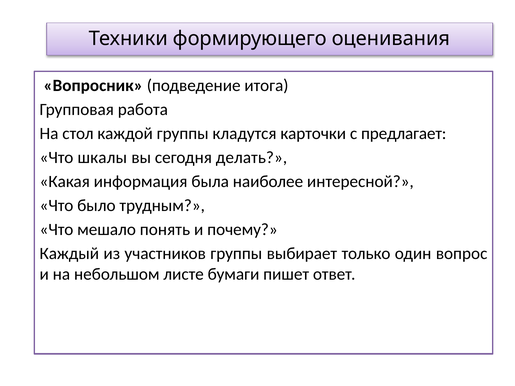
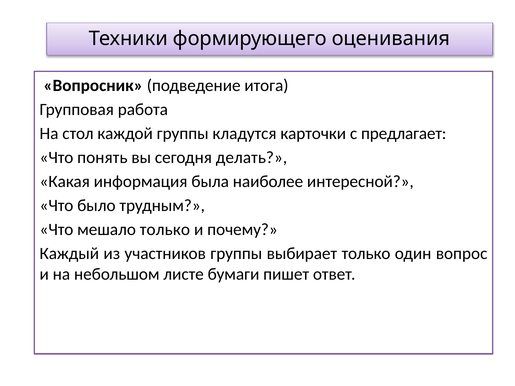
шкалы: шкалы -> понять
мешало понять: понять -> только
